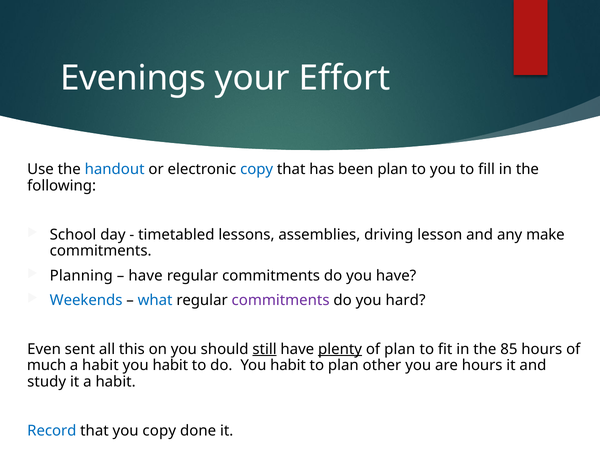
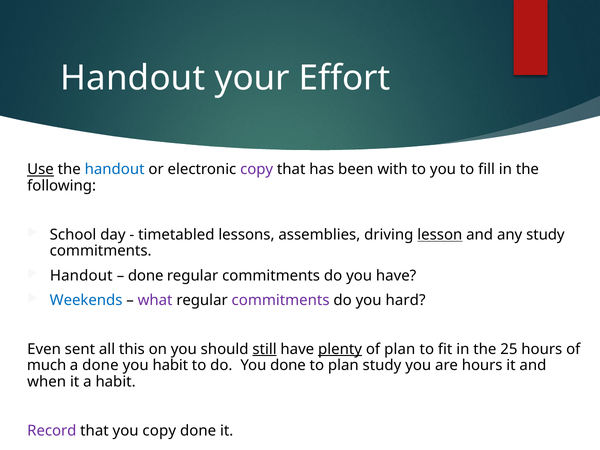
Evenings at (133, 78): Evenings -> Handout
Use underline: none -> present
copy at (257, 170) colour: blue -> purple
been plan: plan -> with
lesson underline: none -> present
any make: make -> study
Planning at (81, 276): Planning -> Handout
have at (146, 276): have -> done
what colour: blue -> purple
85: 85 -> 25
habit at (100, 365): habit -> done
do You habit: habit -> done
plan other: other -> study
study: study -> when
Record colour: blue -> purple
